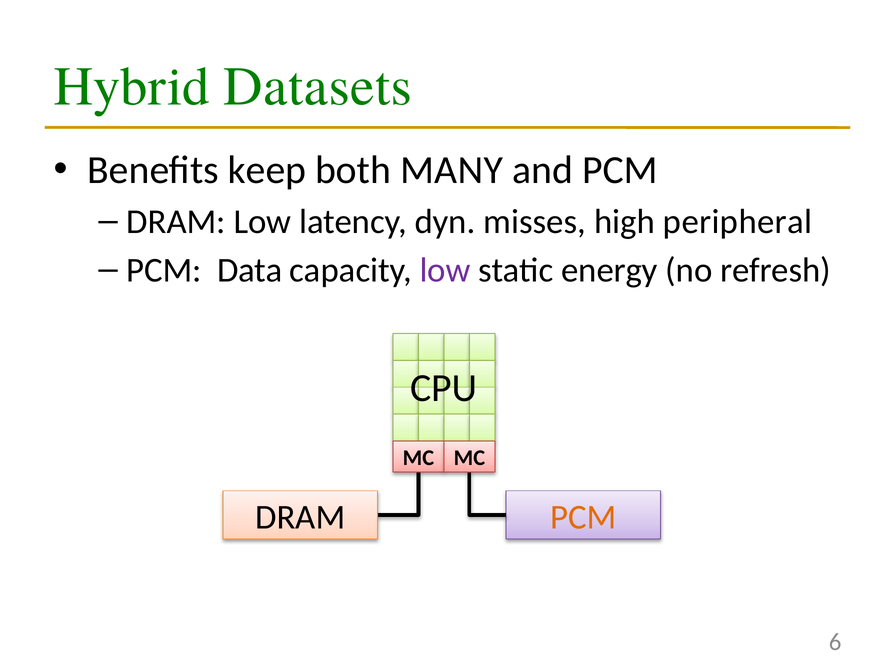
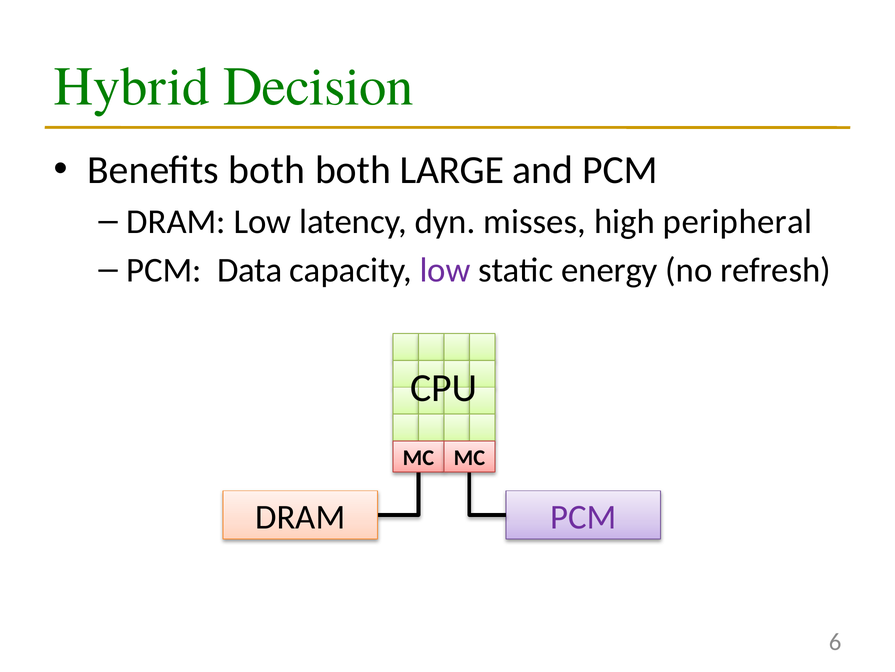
Datasets: Datasets -> Decision
Benefits keep: keep -> both
MANY: MANY -> LARGE
PCM at (583, 517) colour: orange -> purple
